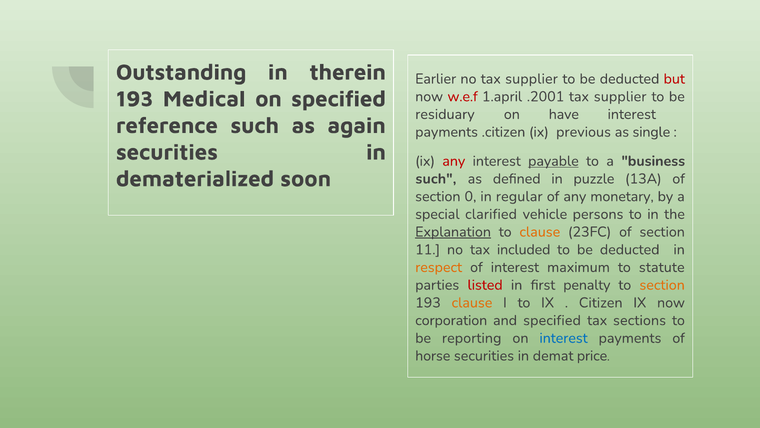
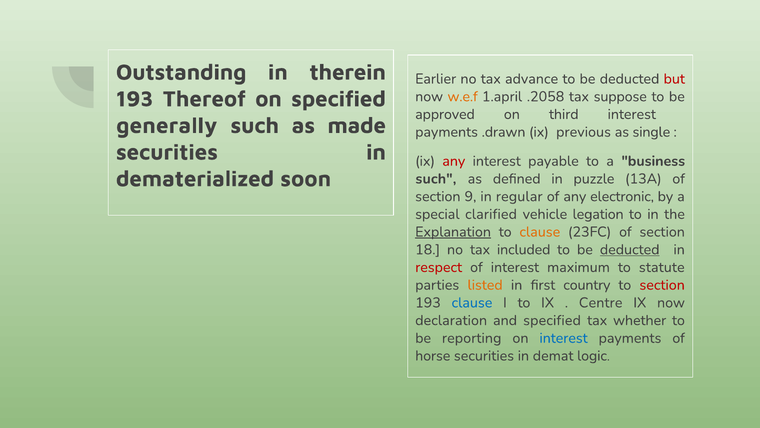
no tax supplier: supplier -> advance
Medical: Medical -> Thereof
w.e.f colour: red -> orange
.2001: .2001 -> .2058
supplier at (620, 96): supplier -> suppose
residuary: residuary -> approved
have: have -> third
reference: reference -> generally
again: again -> made
.citizen: .citizen -> .drawn
payable underline: present -> none
0: 0 -> 9
monetary: monetary -> electronic
persons: persons -> legation
11: 11 -> 18
deducted at (630, 249) underline: none -> present
respect colour: orange -> red
listed colour: red -> orange
penalty: penalty -> country
section at (662, 285) colour: orange -> red
clause at (472, 302) colour: orange -> blue
Citizen: Citizen -> Centre
corporation: corporation -> declaration
sections: sections -> whether
price: price -> logic
